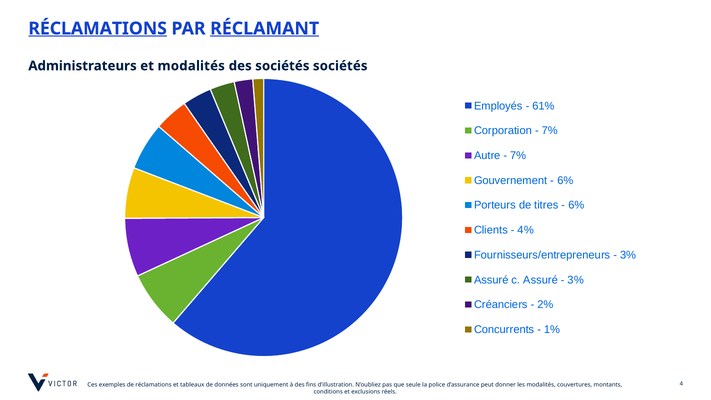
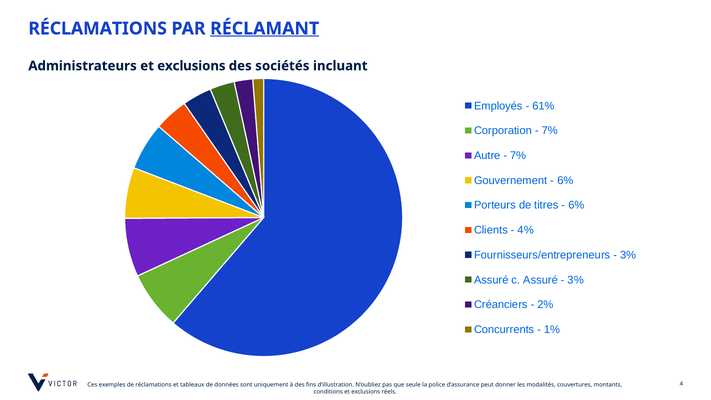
RÉCLAMATIONS at (98, 29) underline: present -> none
Administrateurs et modalités: modalités -> exclusions
sociétés sociétés: sociétés -> incluant
